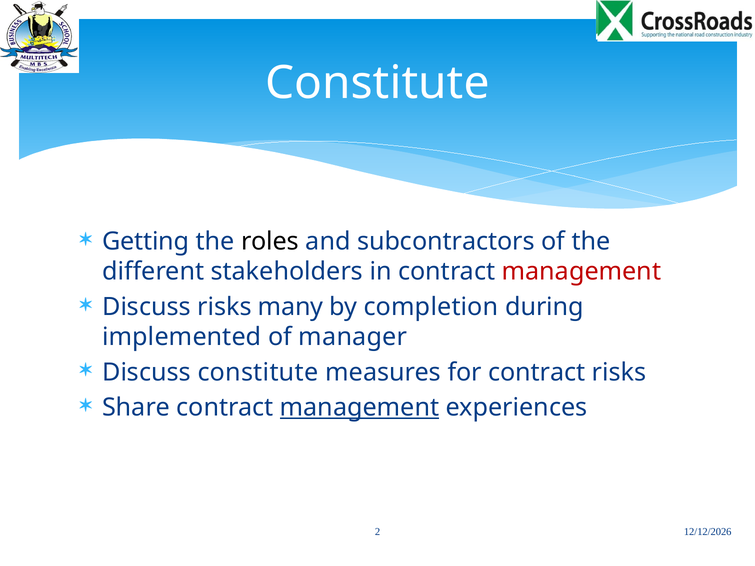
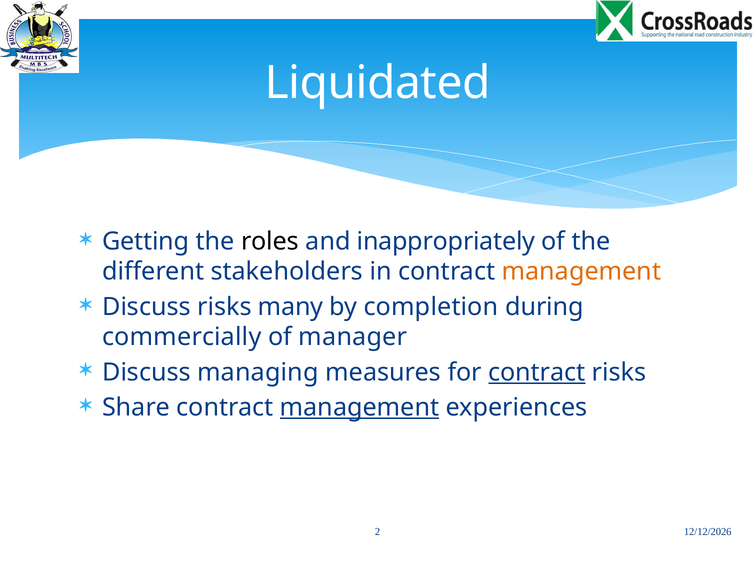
Constitute at (377, 83): Constitute -> Liquidated
subcontractors: subcontractors -> inappropriately
management at (581, 272) colour: red -> orange
implemented: implemented -> commercially
Discuss constitute: constitute -> managing
contract at (537, 372) underline: none -> present
